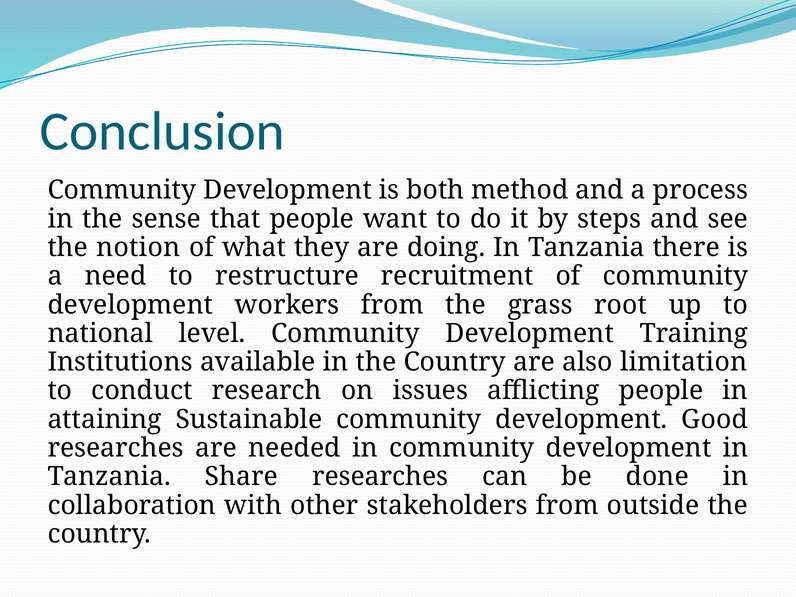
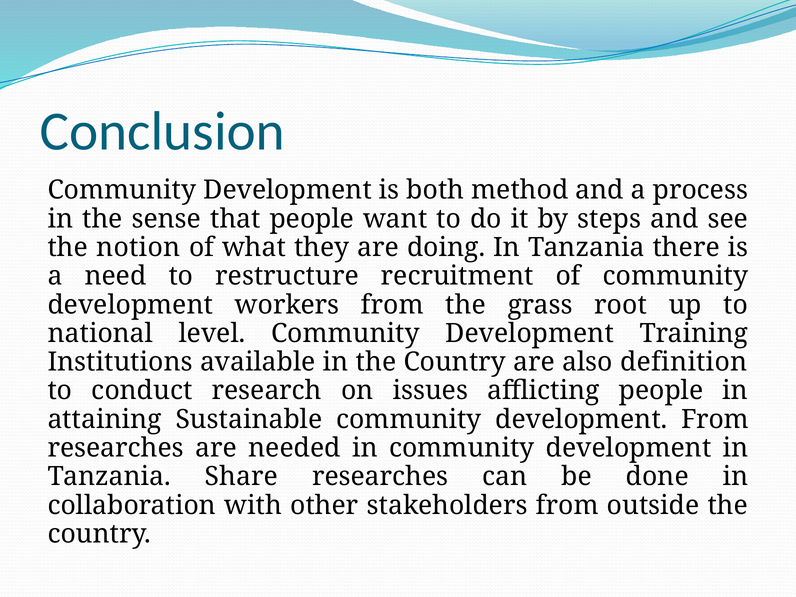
limitation: limitation -> definition
development Good: Good -> From
